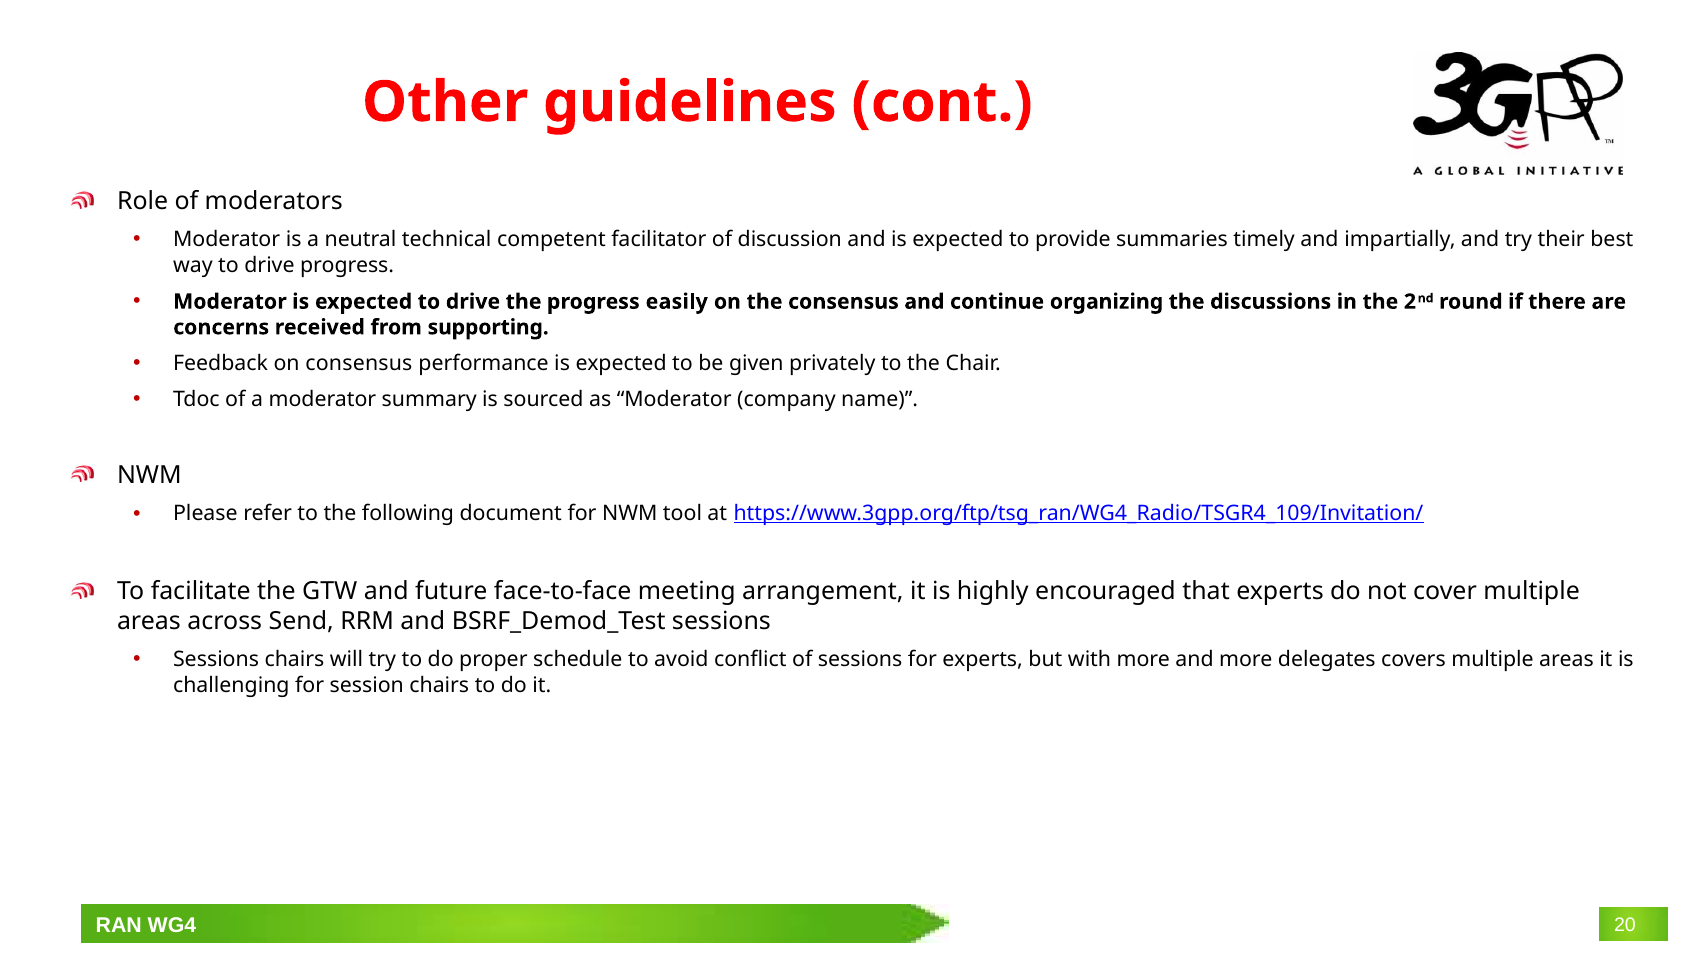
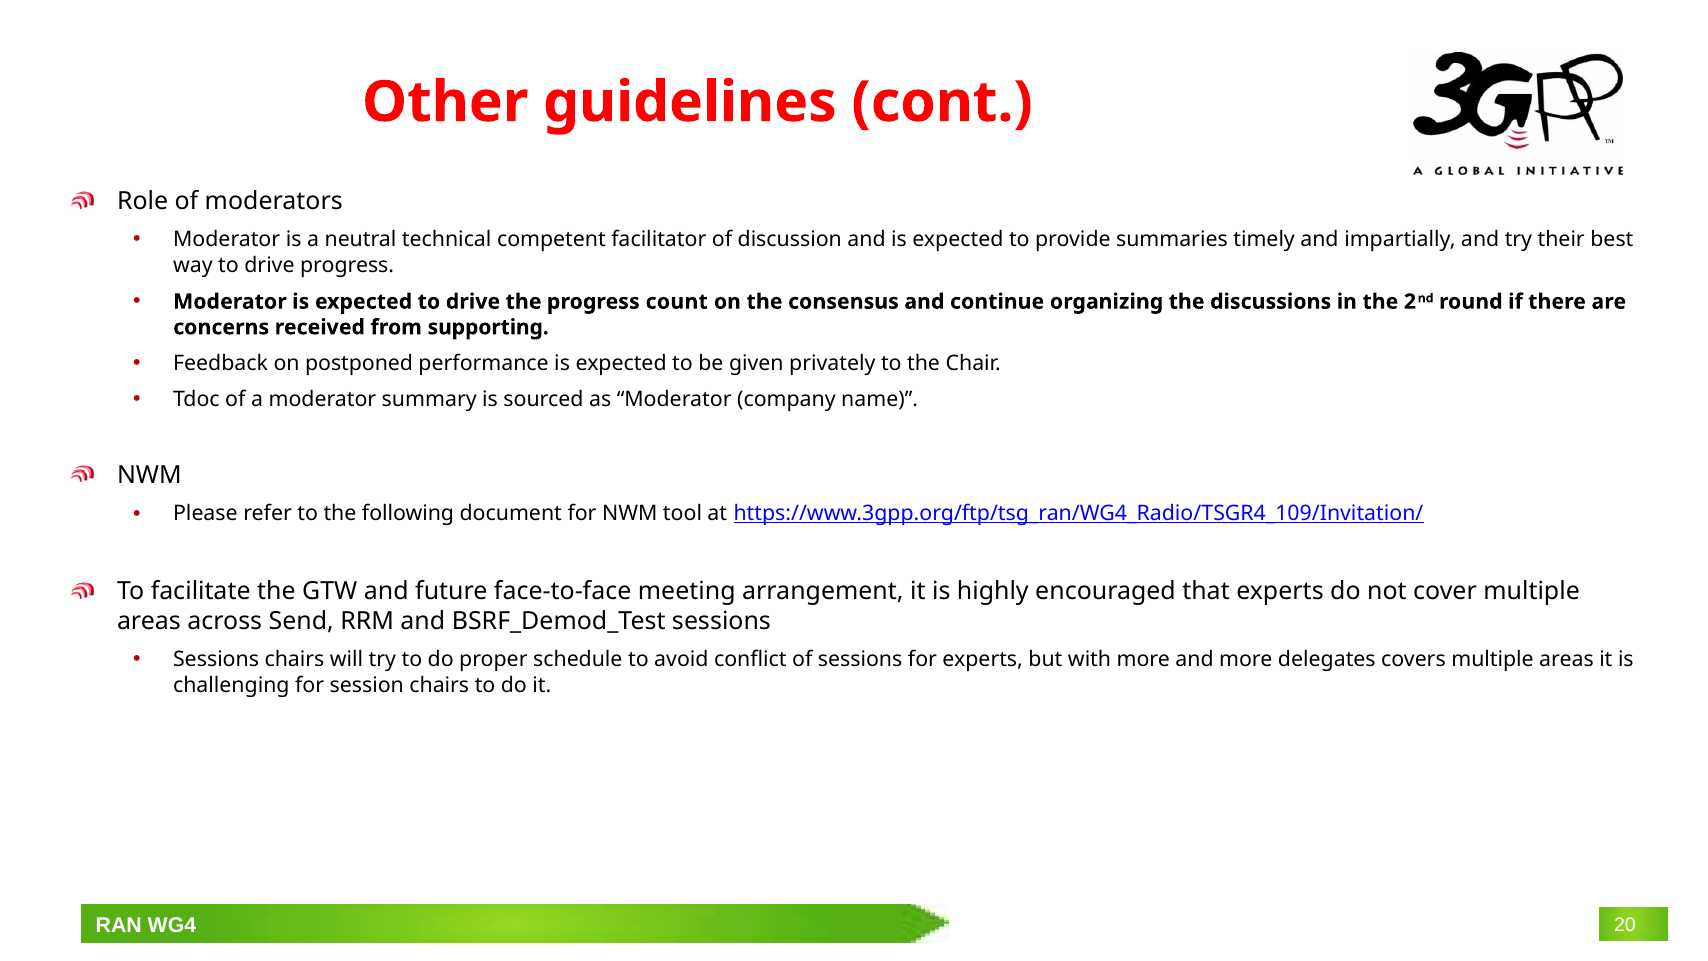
easily: easily -> count
on consensus: consensus -> postponed
